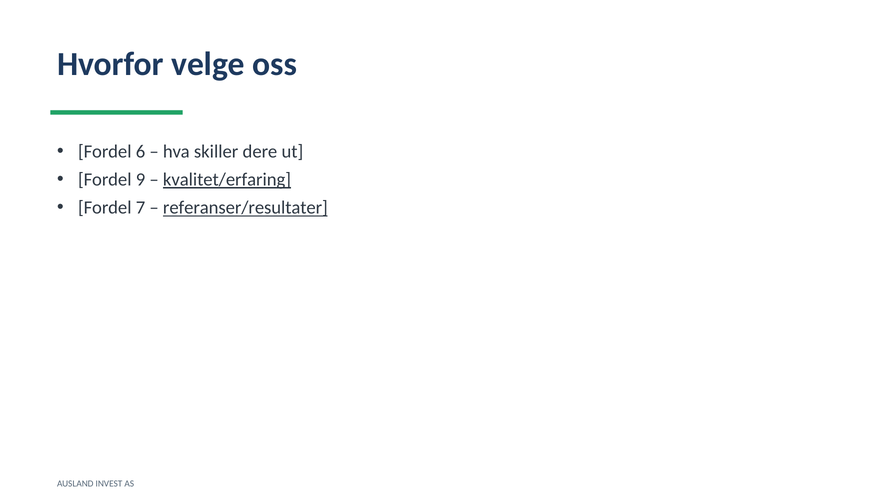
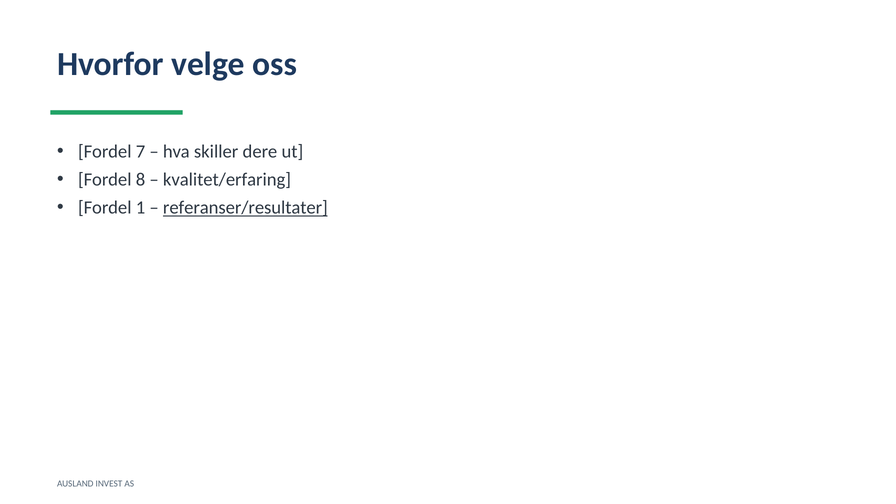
6: 6 -> 7
9: 9 -> 8
kvalitet/erfaring underline: present -> none
7: 7 -> 1
